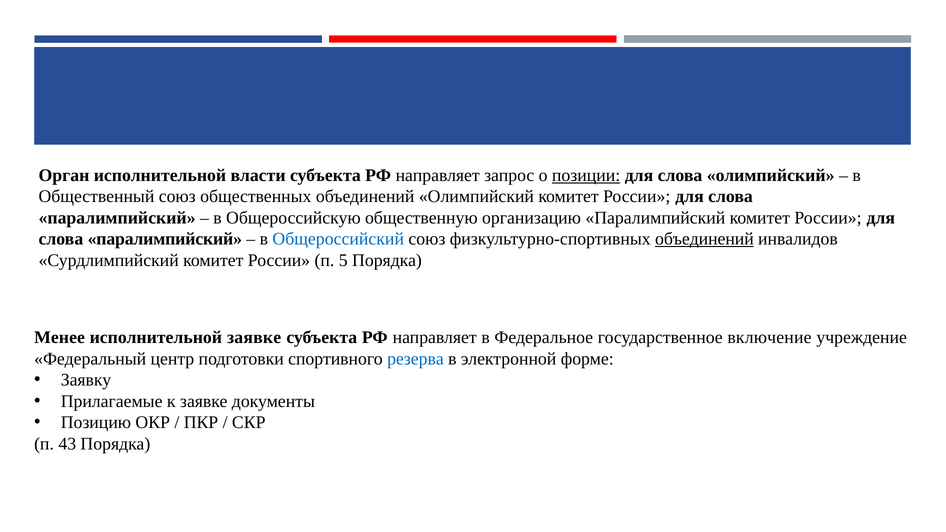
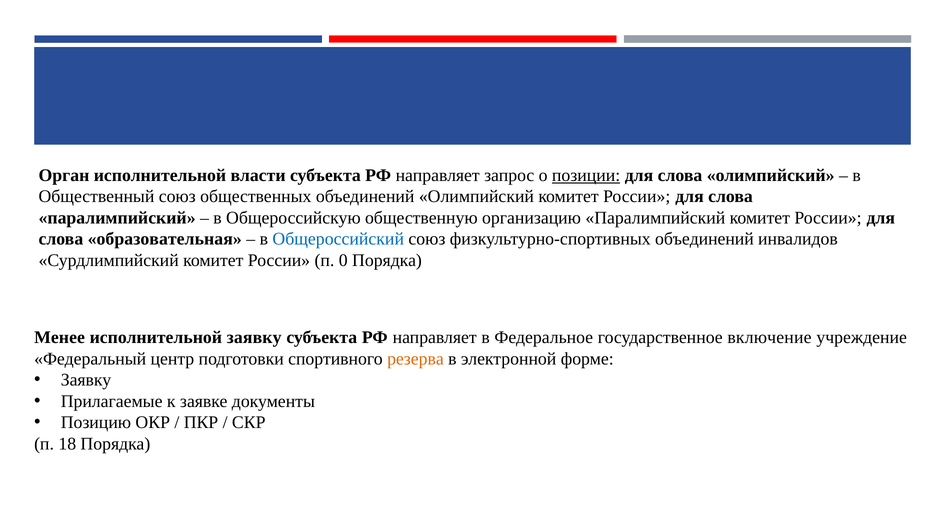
паралимпийский at (165, 239): паралимпийский -> образовательная
объединений at (704, 239) underline: present -> none
5: 5 -> 0
исполнительной заявке: заявке -> заявку
резерва colour: blue -> orange
43: 43 -> 18
